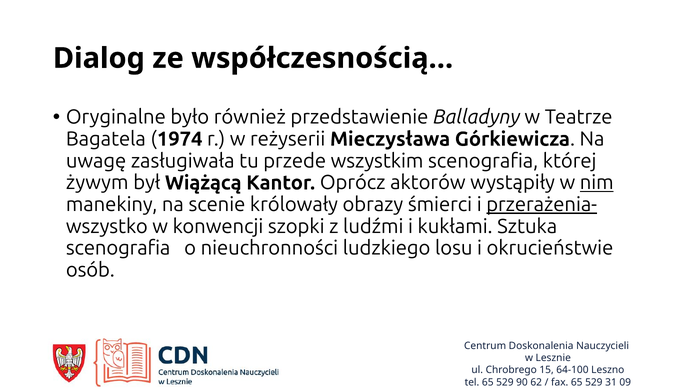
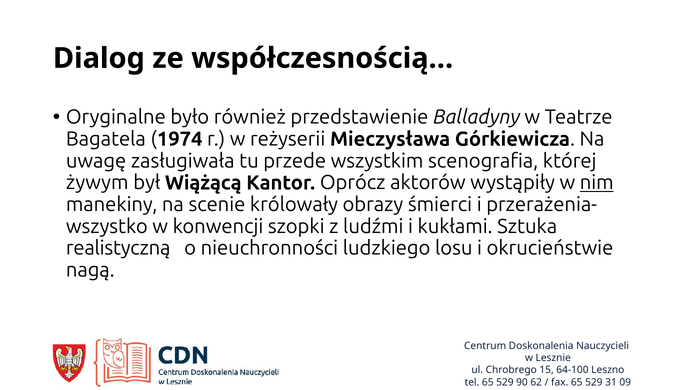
przerażenia- underline: present -> none
scenografia at (118, 249): scenografia -> realistyczną
osób: osób -> nagą
